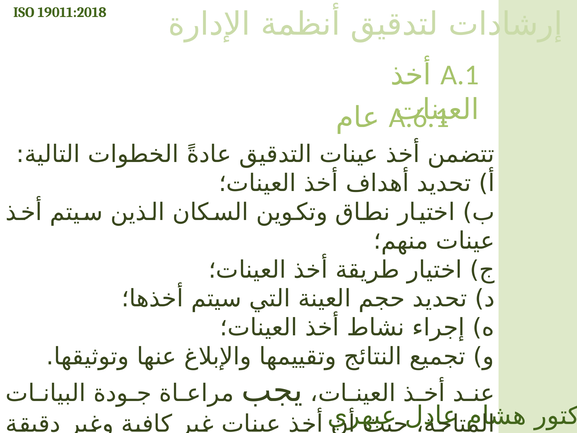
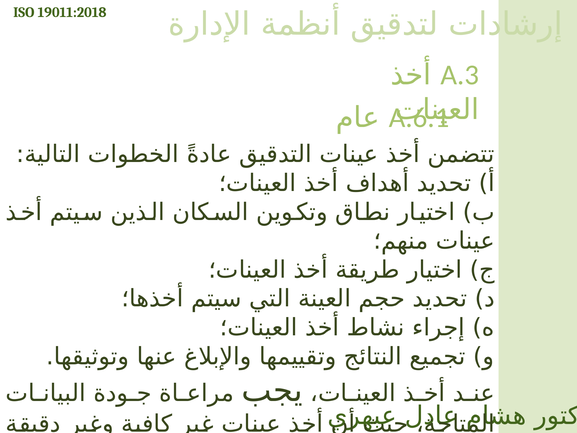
A.1: A.1 -> A.3
